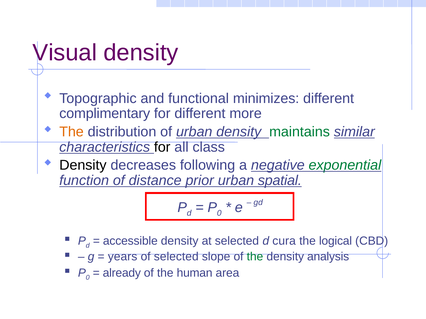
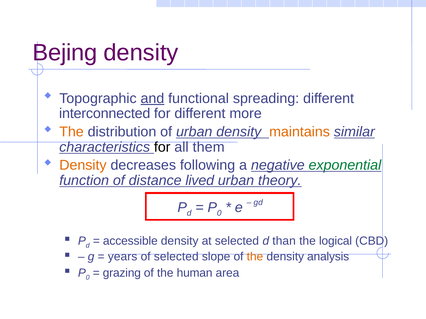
Visual: Visual -> Bejing
and underline: none -> present
minimizes: minimizes -> spreading
complimentary: complimentary -> interconnected
maintains colour: green -> orange
class: class -> them
Density at (83, 165) colour: black -> orange
prior: prior -> lived
spatial: spatial -> theory
cura: cura -> than
the at (255, 257) colour: green -> orange
already: already -> grazing
